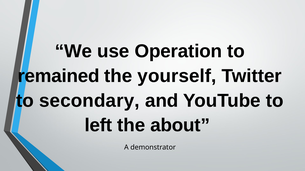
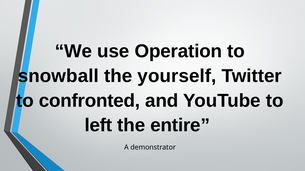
remained: remained -> snowball
secondary: secondary -> confronted
about: about -> entire
